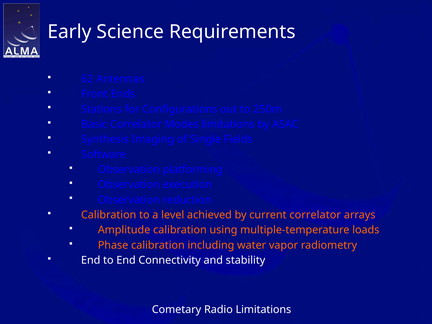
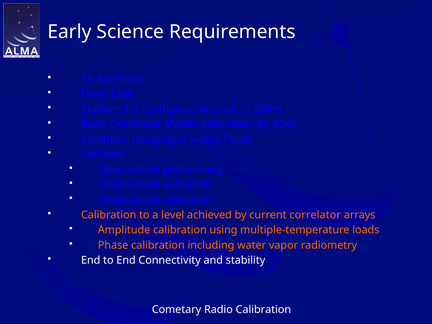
62: 62 -> 14
Modes limitations: limitations -> calibration
Radio Limitations: Limitations -> Calibration
